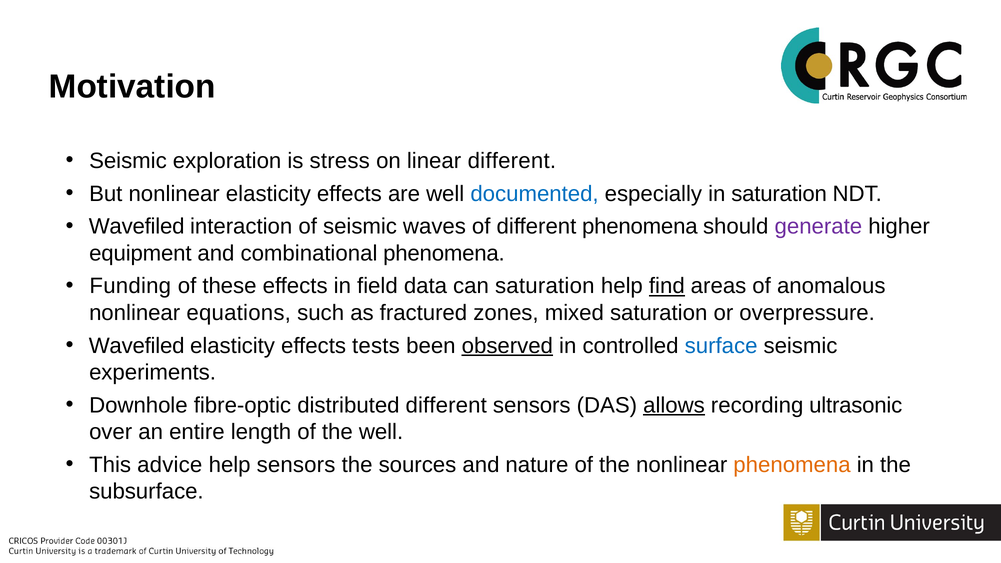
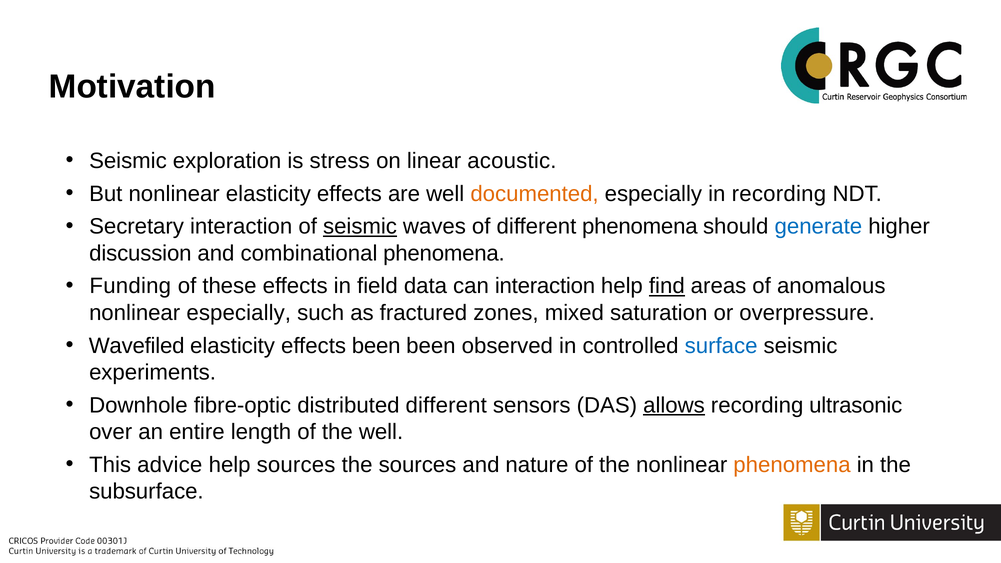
linear different: different -> acoustic
documented colour: blue -> orange
in saturation: saturation -> recording
Wavefiled at (137, 227): Wavefiled -> Secretary
seismic at (360, 227) underline: none -> present
generate colour: purple -> blue
equipment: equipment -> discussion
can saturation: saturation -> interaction
nonlinear equations: equations -> especially
effects tests: tests -> been
observed underline: present -> none
help sensors: sensors -> sources
